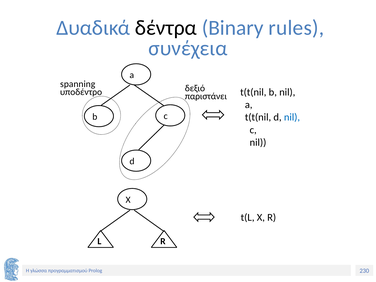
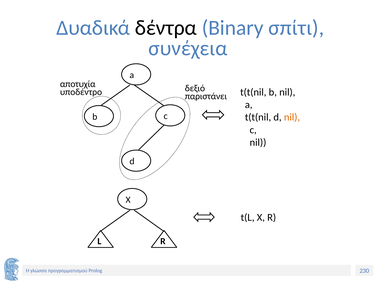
rules: rules -> σπίτι
spanning: spanning -> αποτυχία
nil at (292, 117) colour: blue -> orange
